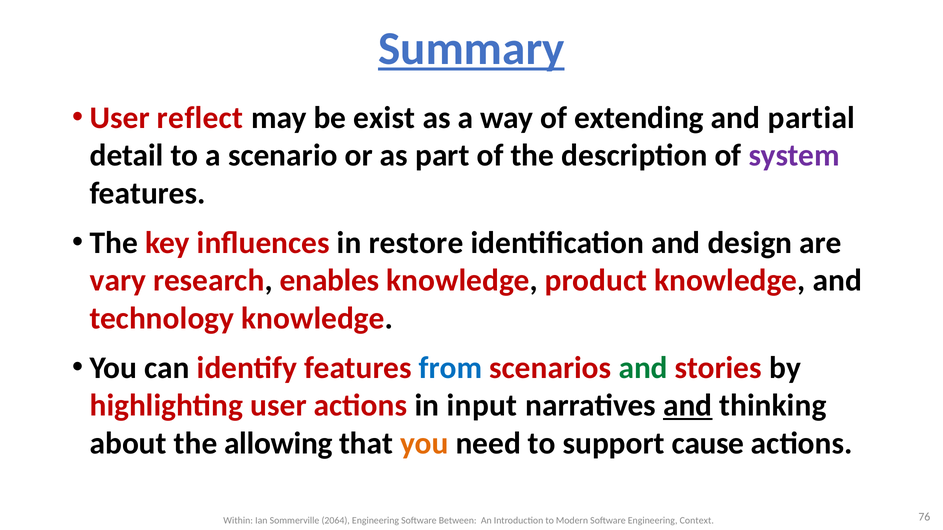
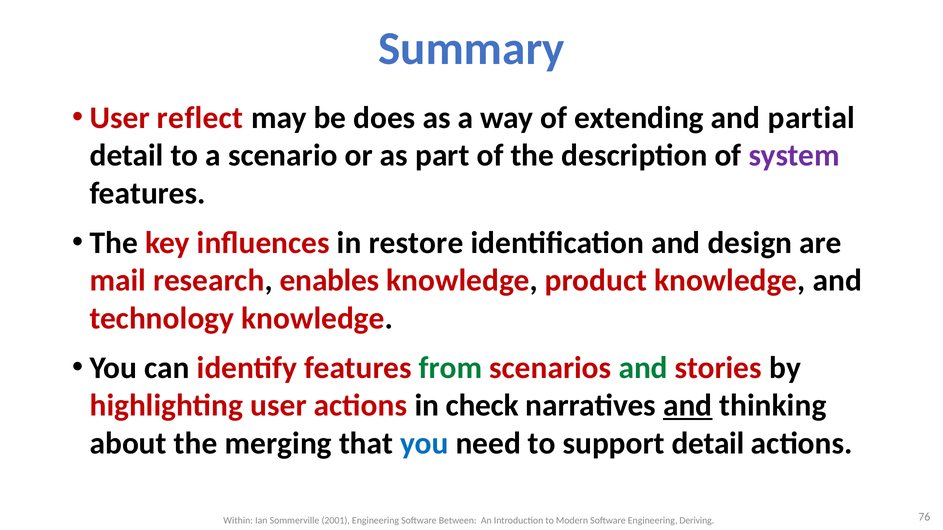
Summary underline: present -> none
exist: exist -> does
vary: vary -> mail
from colour: blue -> green
input: input -> check
allowing: allowing -> merging
you at (424, 444) colour: orange -> blue
support cause: cause -> detail
2064: 2064 -> 2001
Context: Context -> Deriving
